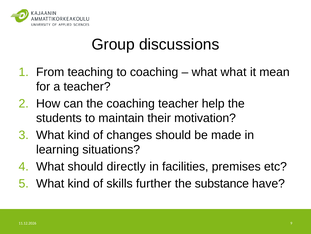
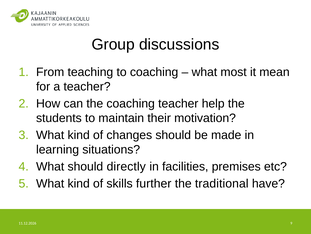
what what: what -> most
substance: substance -> traditional
